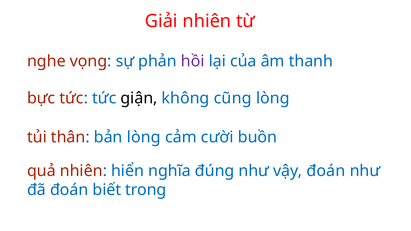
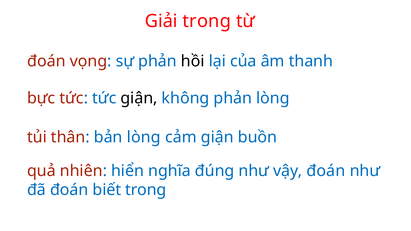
Giải nhiên: nhiên -> trong
nghe at (46, 61): nghe -> đoán
hồi colour: purple -> black
không cũng: cũng -> phản
cảm cười: cười -> giận
